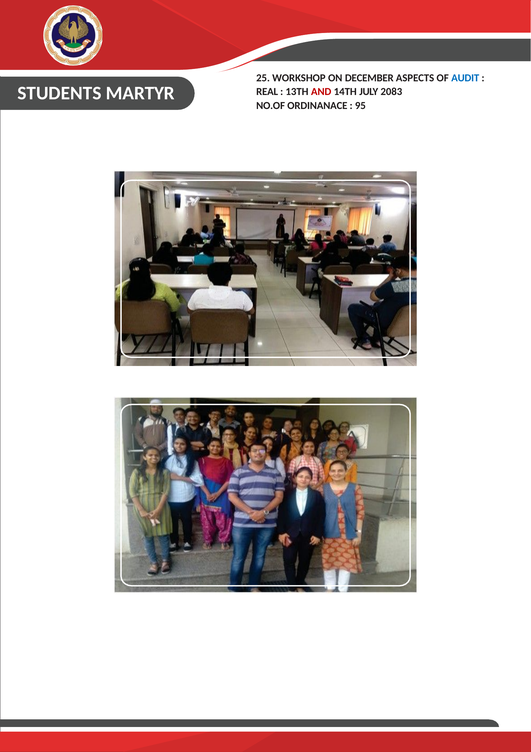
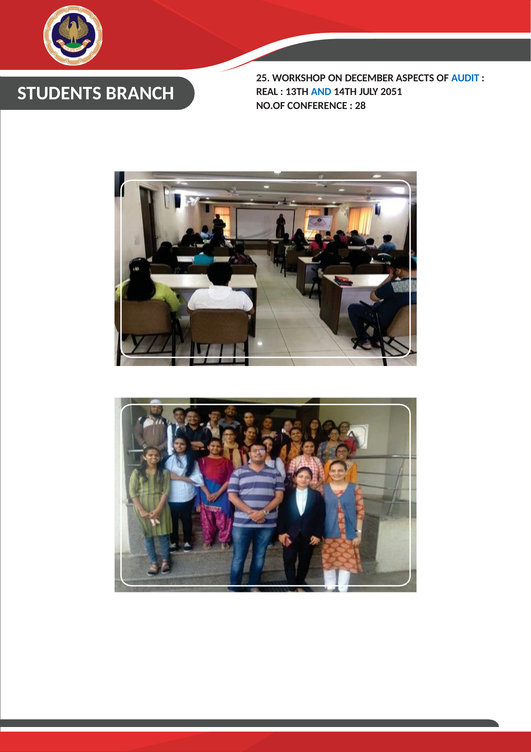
MARTYR: MARTYR -> BRANCH
AND colour: red -> blue
2083: 2083 -> 2051
ORDINANACE: ORDINANACE -> CONFERENCE
95: 95 -> 28
